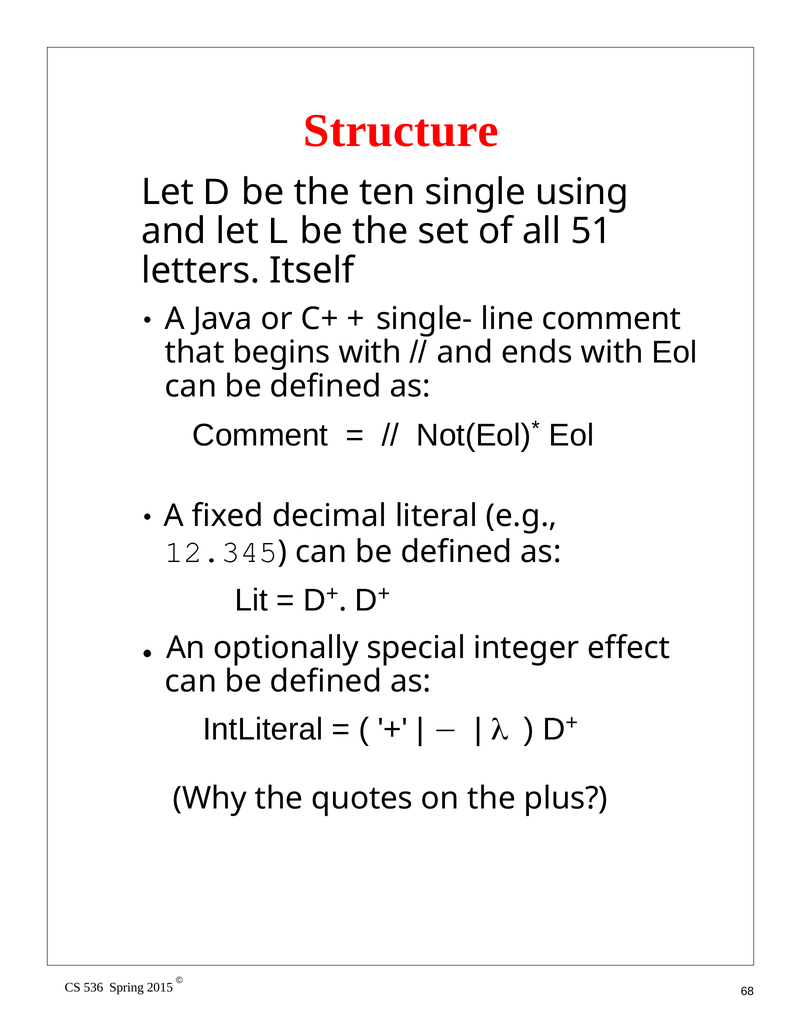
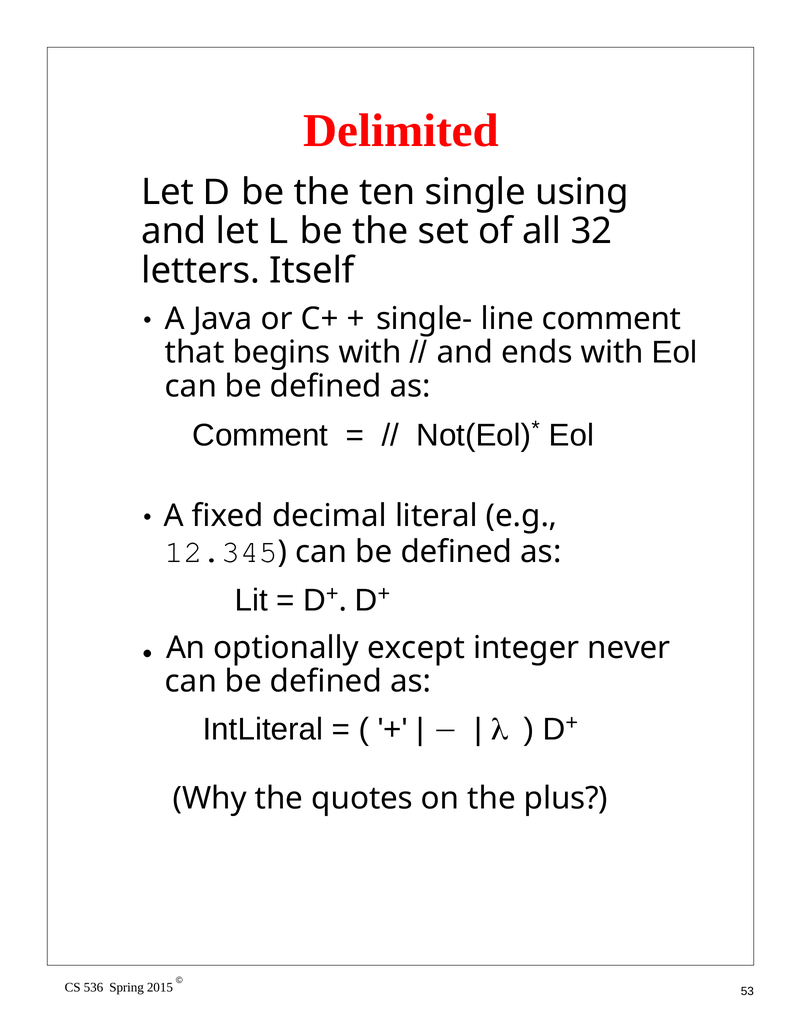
Structure: Structure -> Delimited
51: 51 -> 32
special: special -> except
effect: effect -> never
68: 68 -> 53
